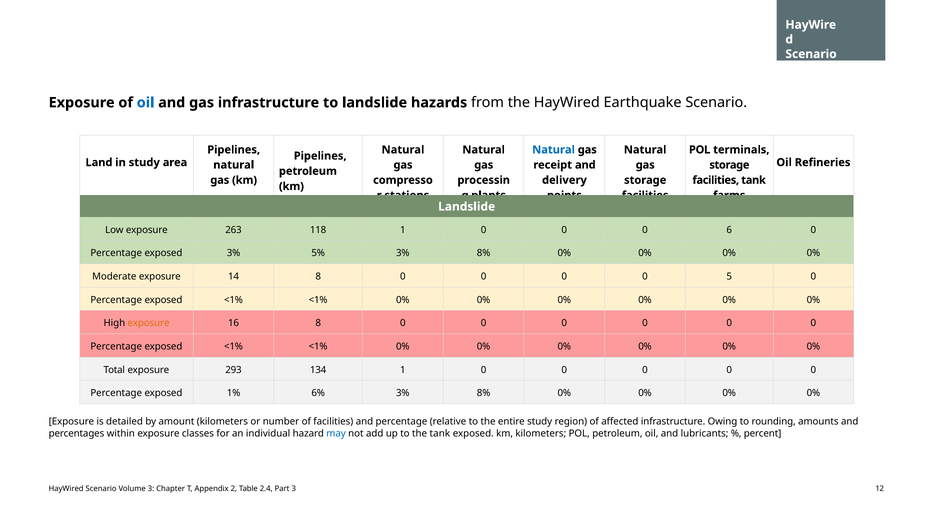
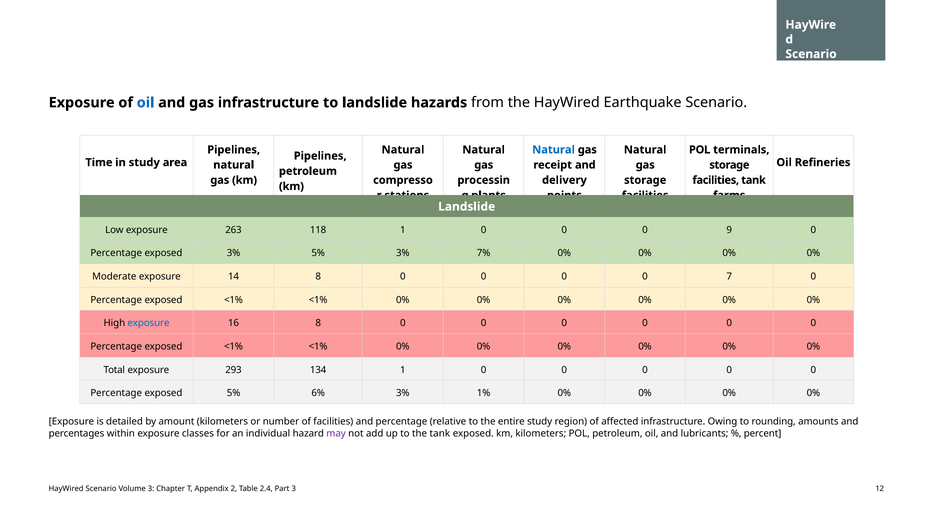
Land: Land -> Time
6: 6 -> 9
5% 3% 8%: 8% -> 7%
5: 5 -> 7
exposure at (148, 323) colour: orange -> blue
exposed 1%: 1% -> 5%
6% 3% 8%: 8% -> 1%
may colour: blue -> purple
